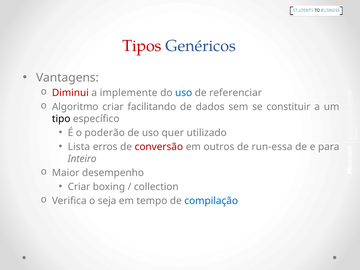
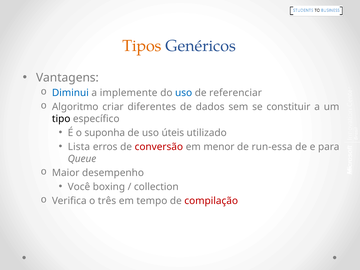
Tipos colour: red -> orange
Diminui colour: red -> blue
facilitando: facilitando -> diferentes
poderão: poderão -> suponha
quer: quer -> úteis
outros: outros -> menor
Inteiro: Inteiro -> Queue
Criar at (79, 187): Criar -> Você
seja: seja -> três
compilação colour: blue -> red
